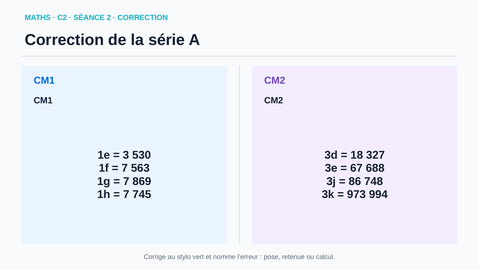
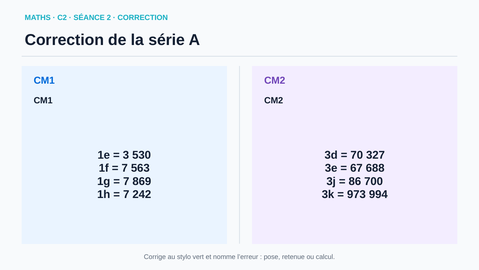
18: 18 -> 70
748: 748 -> 700
745: 745 -> 242
